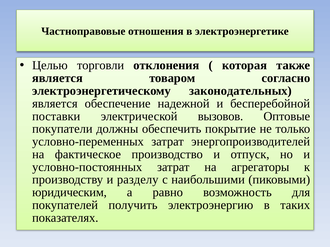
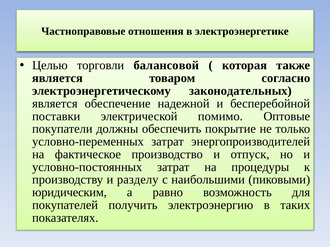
отклонения: отклонения -> балансовой
вызовов: вызовов -> помимо
агрегаторы: агрегаторы -> процедуры
